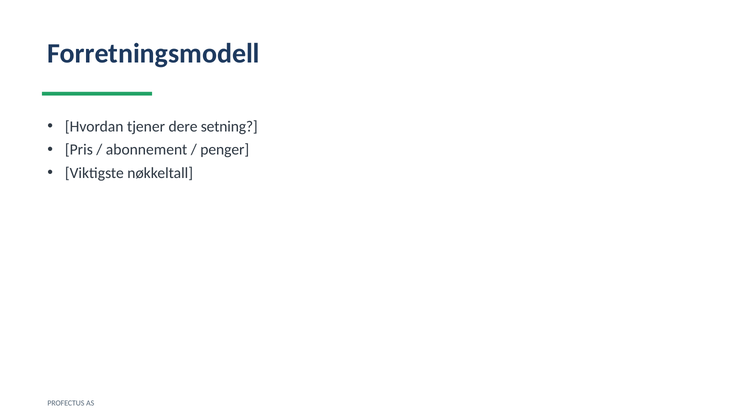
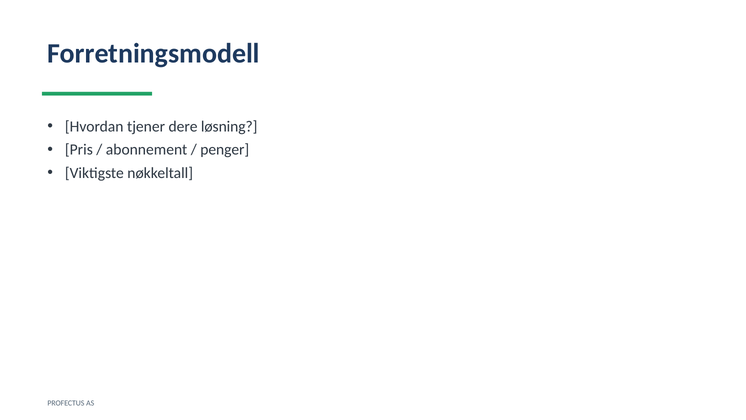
setning: setning -> løsning
